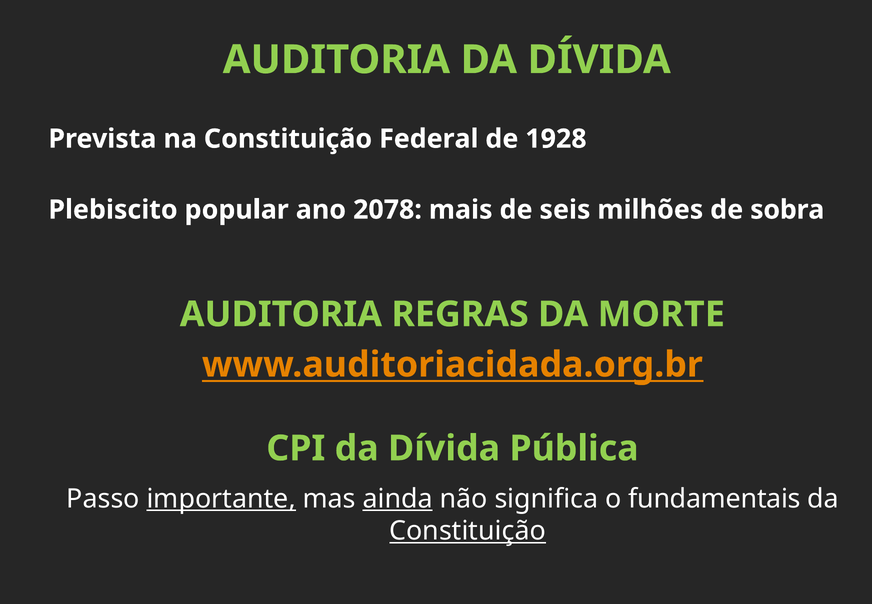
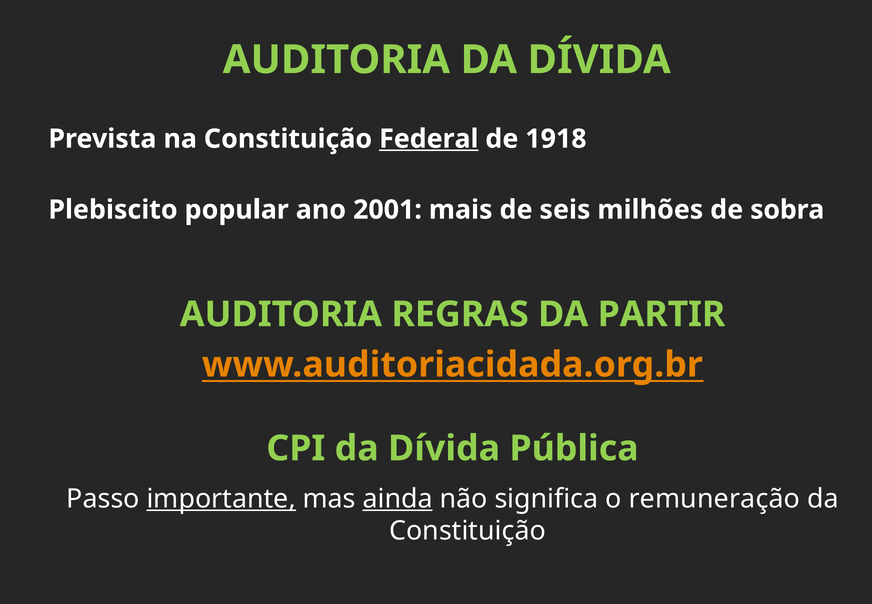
Federal underline: none -> present
1928: 1928 -> 1918
2078: 2078 -> 2001
MORTE: MORTE -> PARTIR
fundamentais: fundamentais -> remuneração
Constituição at (468, 531) underline: present -> none
